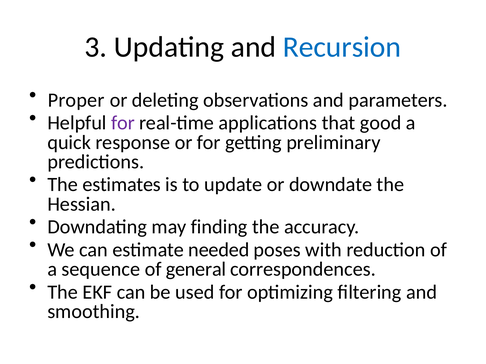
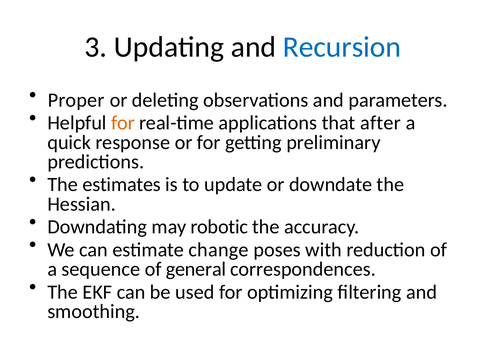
for at (123, 123) colour: purple -> orange
good: good -> after
finding: finding -> robotic
needed: needed -> change
